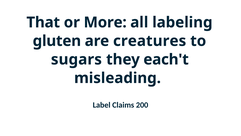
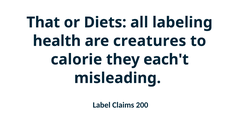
More: More -> Diets
gluten: gluten -> health
sugars: sugars -> calorie
